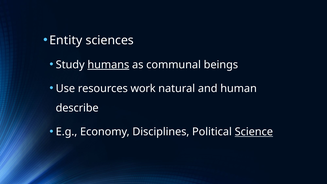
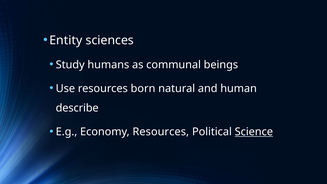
humans underline: present -> none
work: work -> born
Economy Disciplines: Disciplines -> Resources
